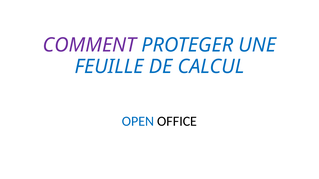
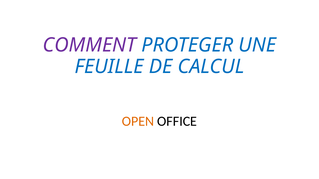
OPEN colour: blue -> orange
